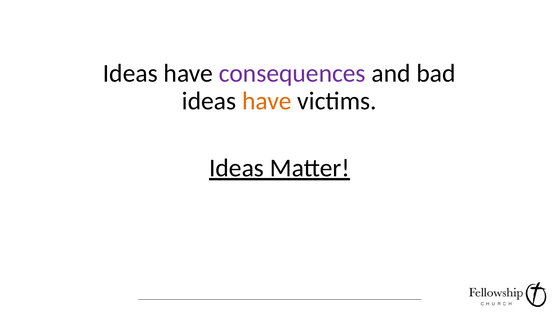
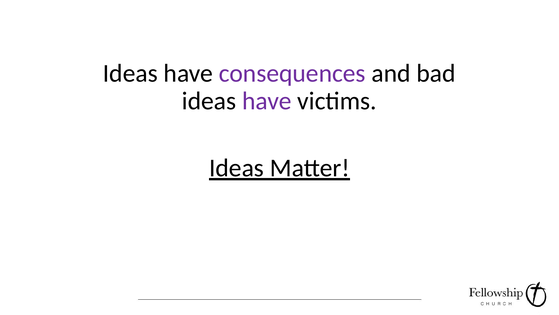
have at (267, 101) colour: orange -> purple
